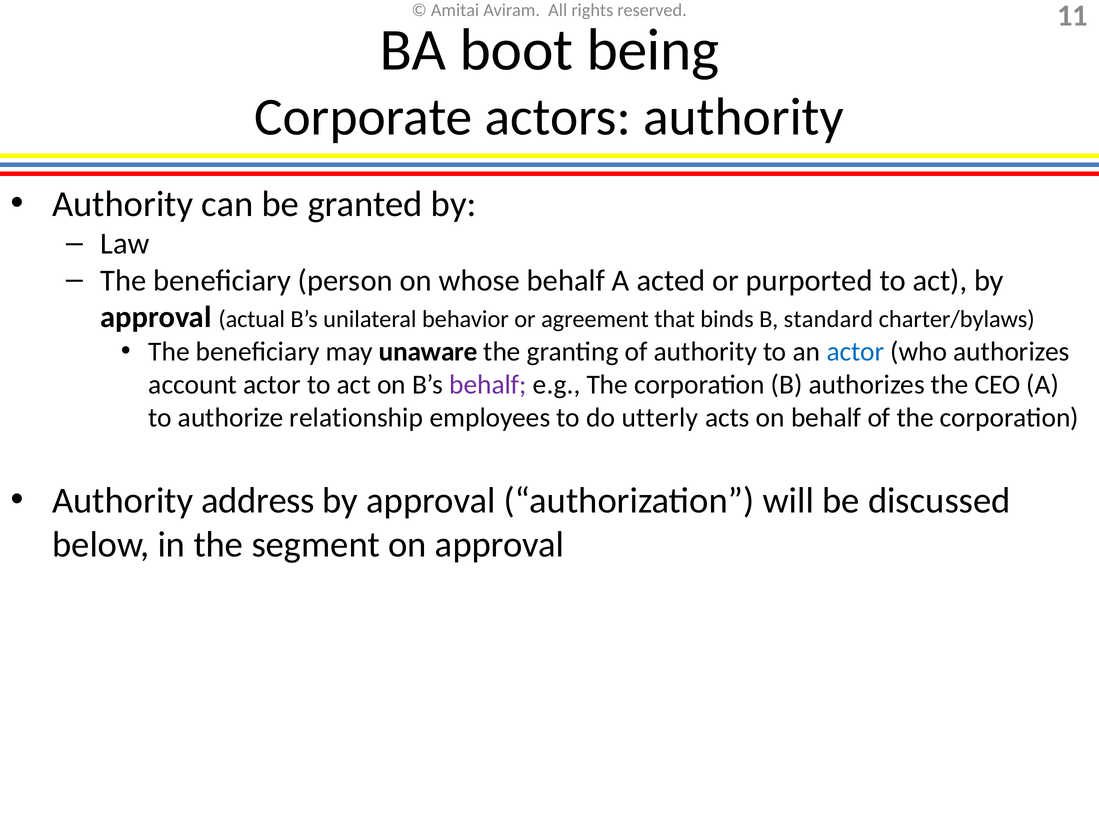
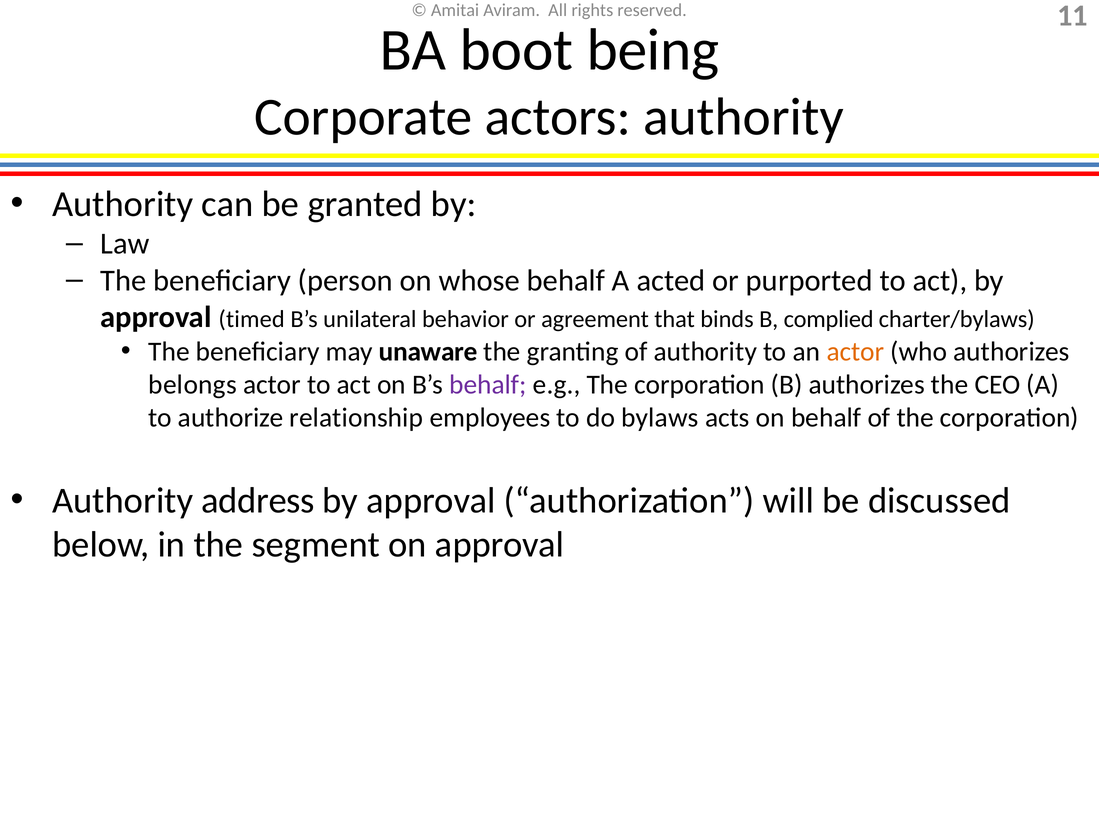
actual: actual -> timed
standard: standard -> complied
actor at (855, 352) colour: blue -> orange
account: account -> belongs
utterly: utterly -> bylaws
